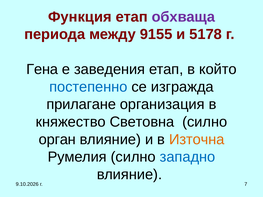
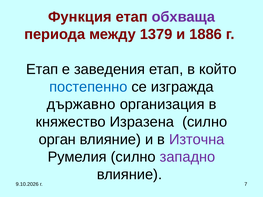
9155: 9155 -> 1379
5178: 5178 -> 1886
Гена at (42, 69): Гена -> Етап
прилагане: прилагане -> държавно
Световна: Световна -> Изразена
Източна colour: orange -> purple
западно colour: blue -> purple
